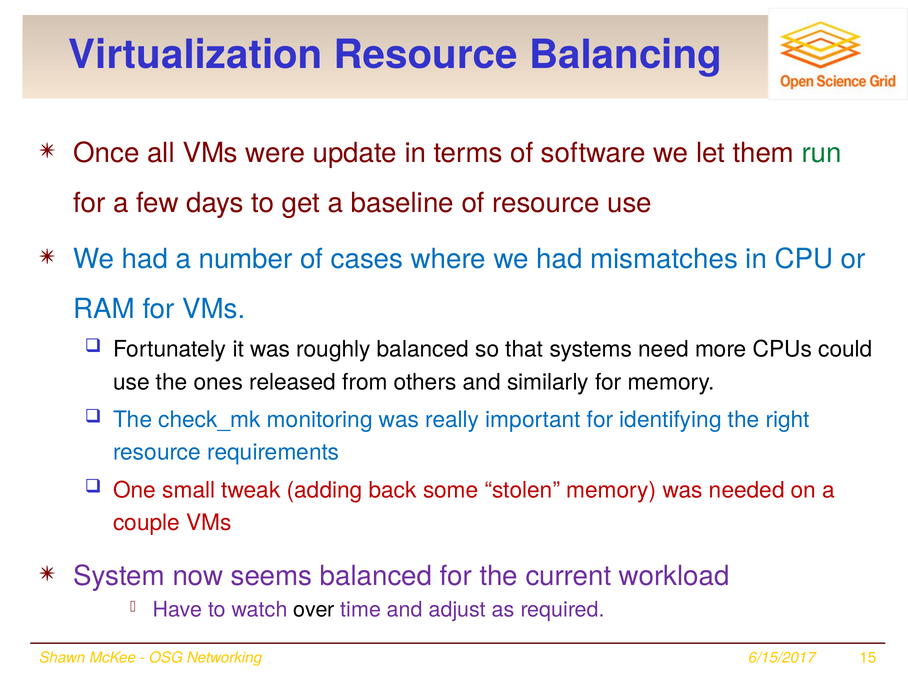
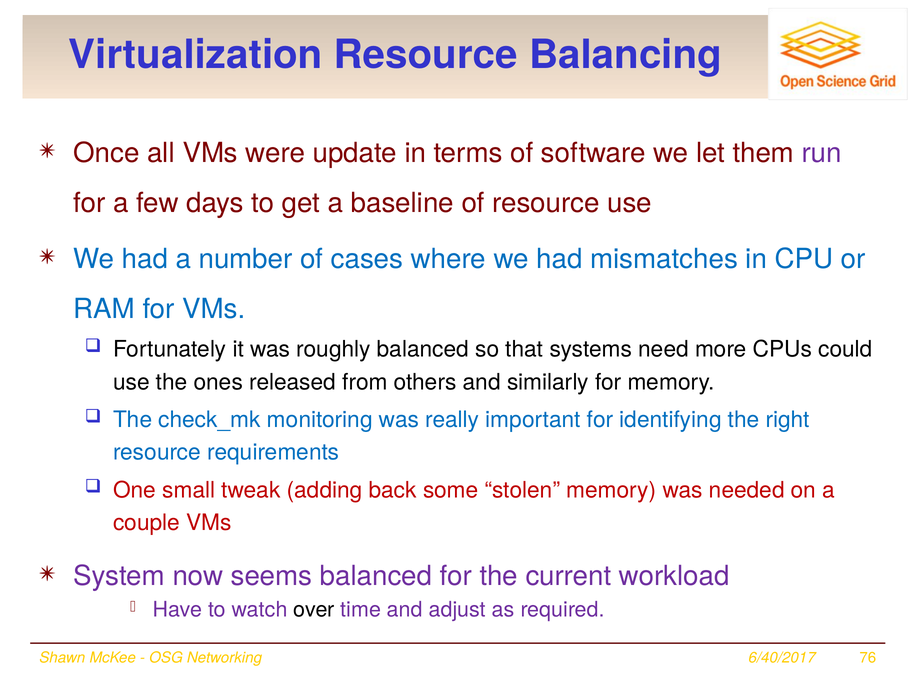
run colour: green -> purple
6/15/2017: 6/15/2017 -> 6/40/2017
15: 15 -> 76
